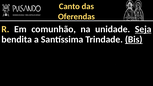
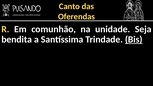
Seja underline: present -> none
